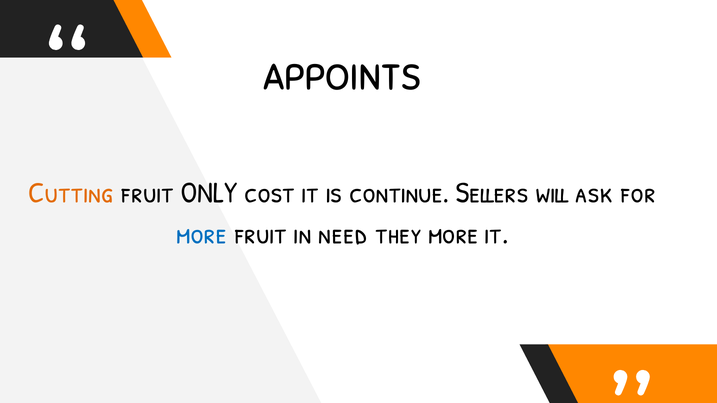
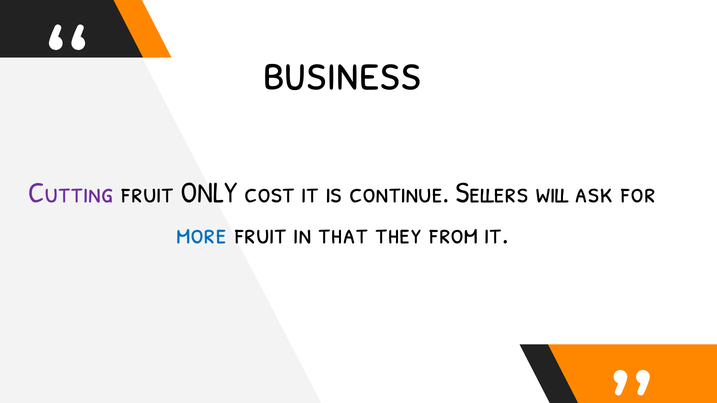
APPOINTS: APPOINTS -> BUSINESS
Cutting colour: orange -> purple
need: need -> that
they more: more -> from
